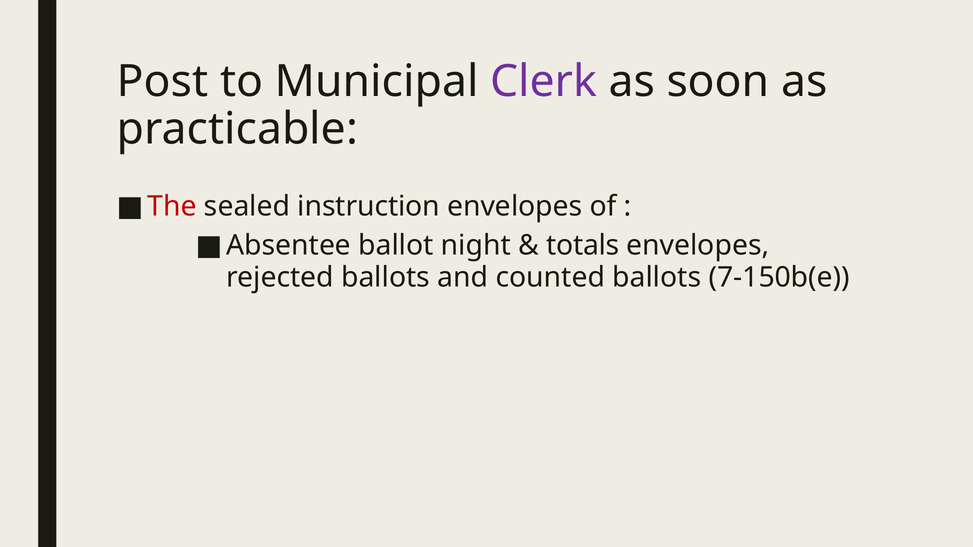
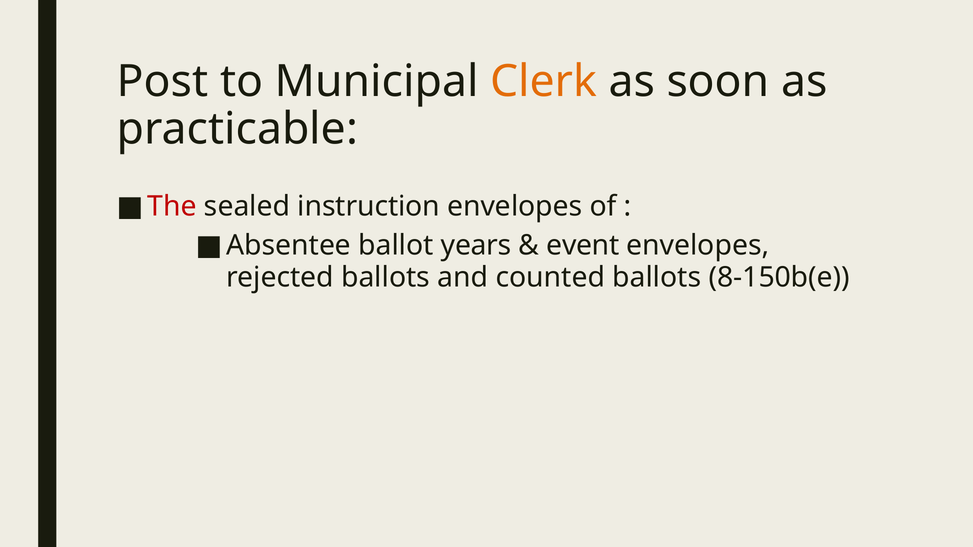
Clerk colour: purple -> orange
night: night -> years
totals: totals -> event
7-150b(e: 7-150b(e -> 8-150b(e
